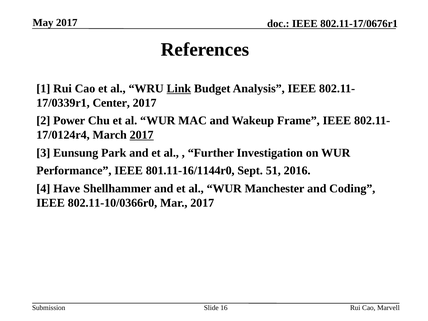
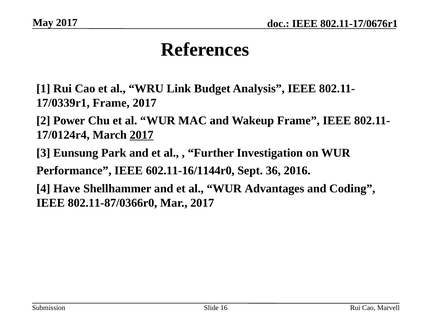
Link underline: present -> none
Center at (111, 103): Center -> Frame
801.11-16/1144r0: 801.11-16/1144r0 -> 602.11-16/1144r0
51: 51 -> 36
Manchester: Manchester -> Advantages
802.11-10/0366r0: 802.11-10/0366r0 -> 802.11-87/0366r0
